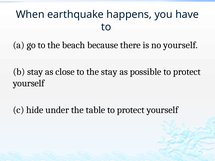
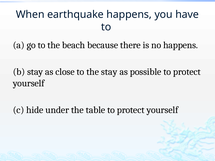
no yourself: yourself -> happens
